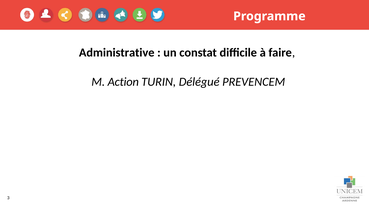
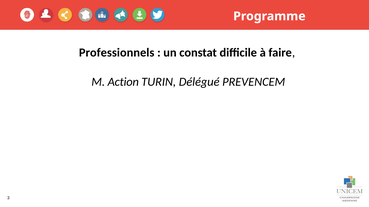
Administrative: Administrative -> Professionnels
